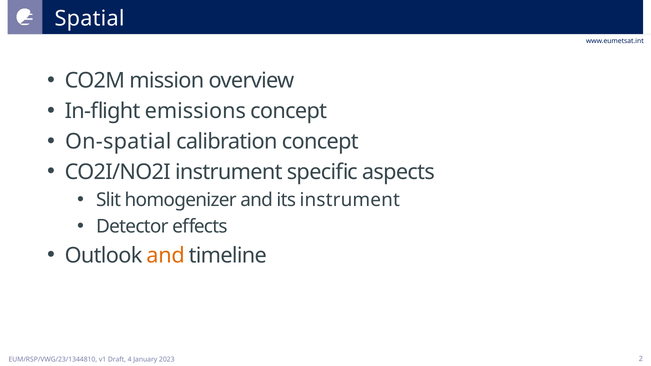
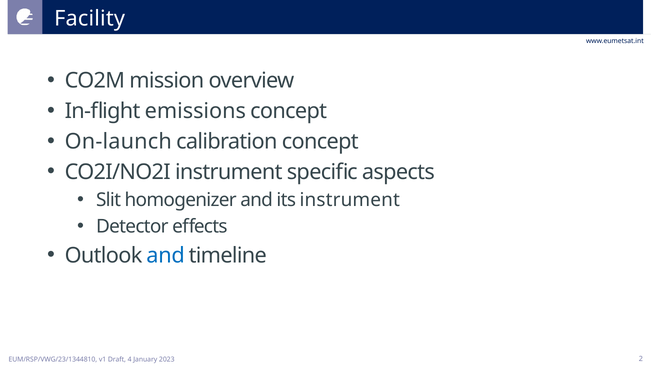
Spatial: Spatial -> Facility
On-spatial: On-spatial -> On-launch
and at (166, 256) colour: orange -> blue
